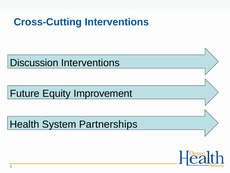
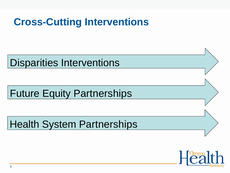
Discussion: Discussion -> Disparities
Equity Improvement: Improvement -> Partnerships
